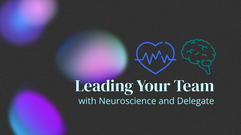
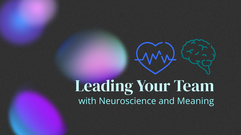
Delegate: Delegate -> Meaning
